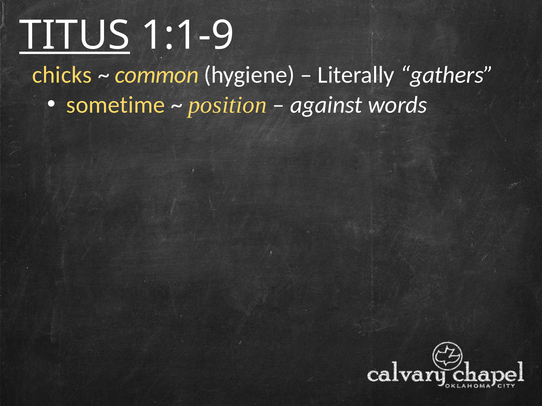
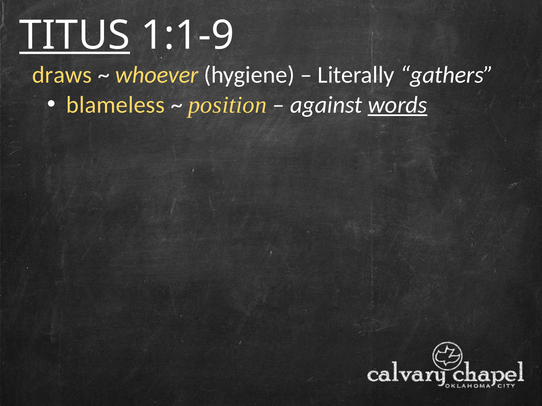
chicks: chicks -> draws
common: common -> whoever
sometime: sometime -> blameless
words underline: none -> present
